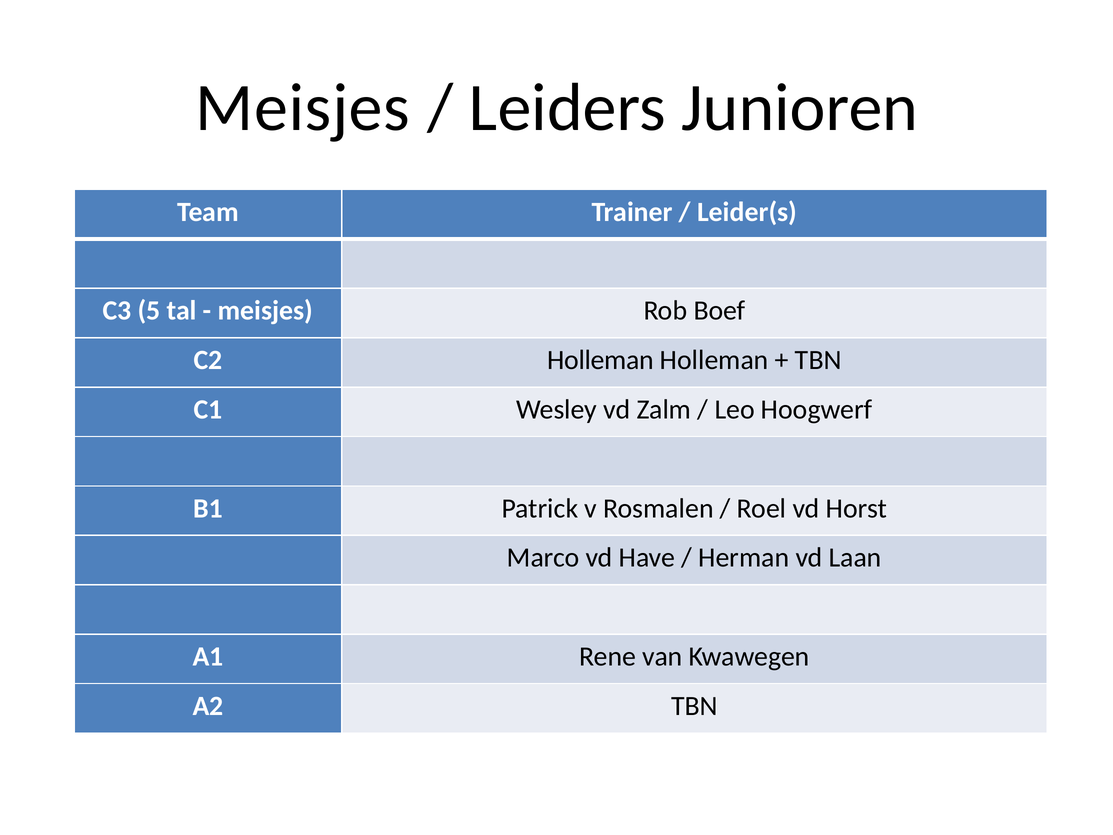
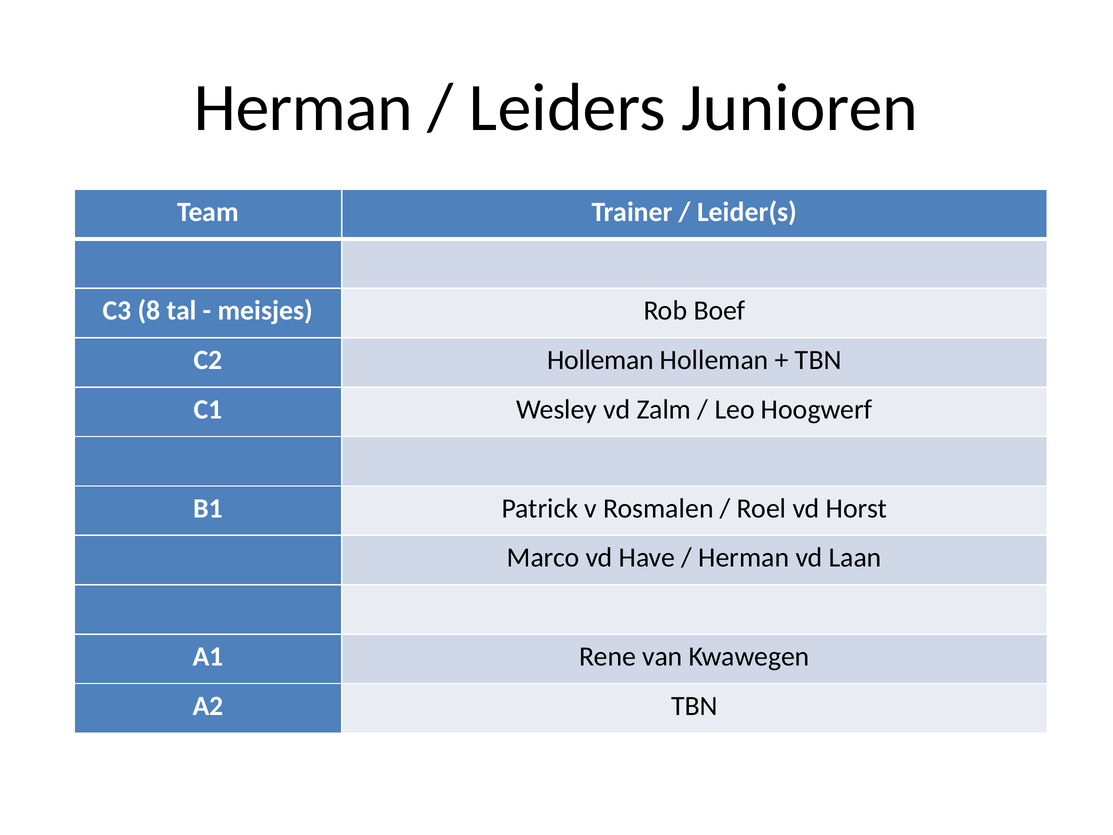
Meisjes at (303, 108): Meisjes -> Herman
5: 5 -> 8
